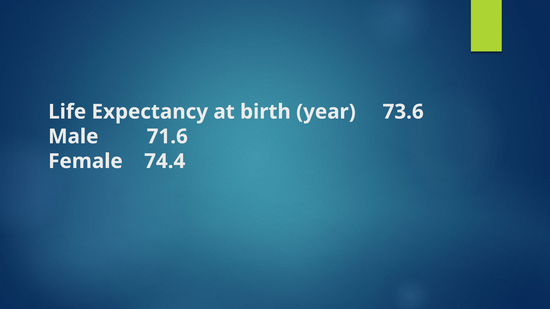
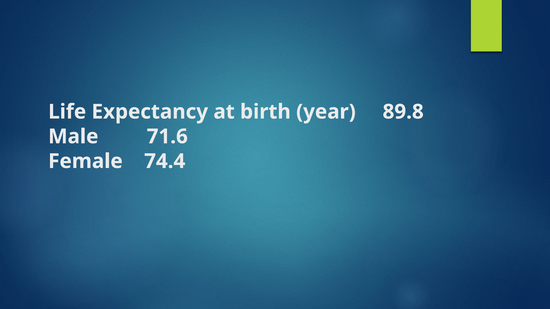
73.6: 73.6 -> 89.8
